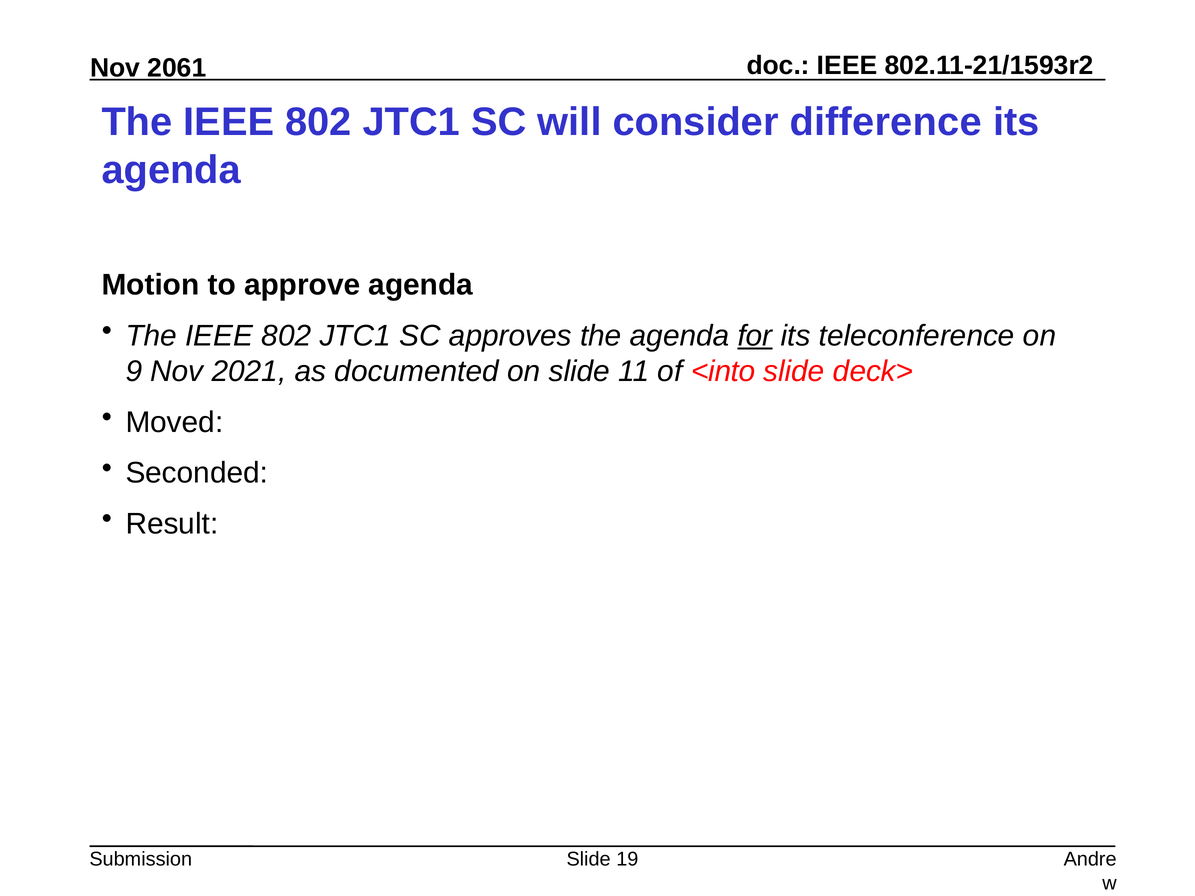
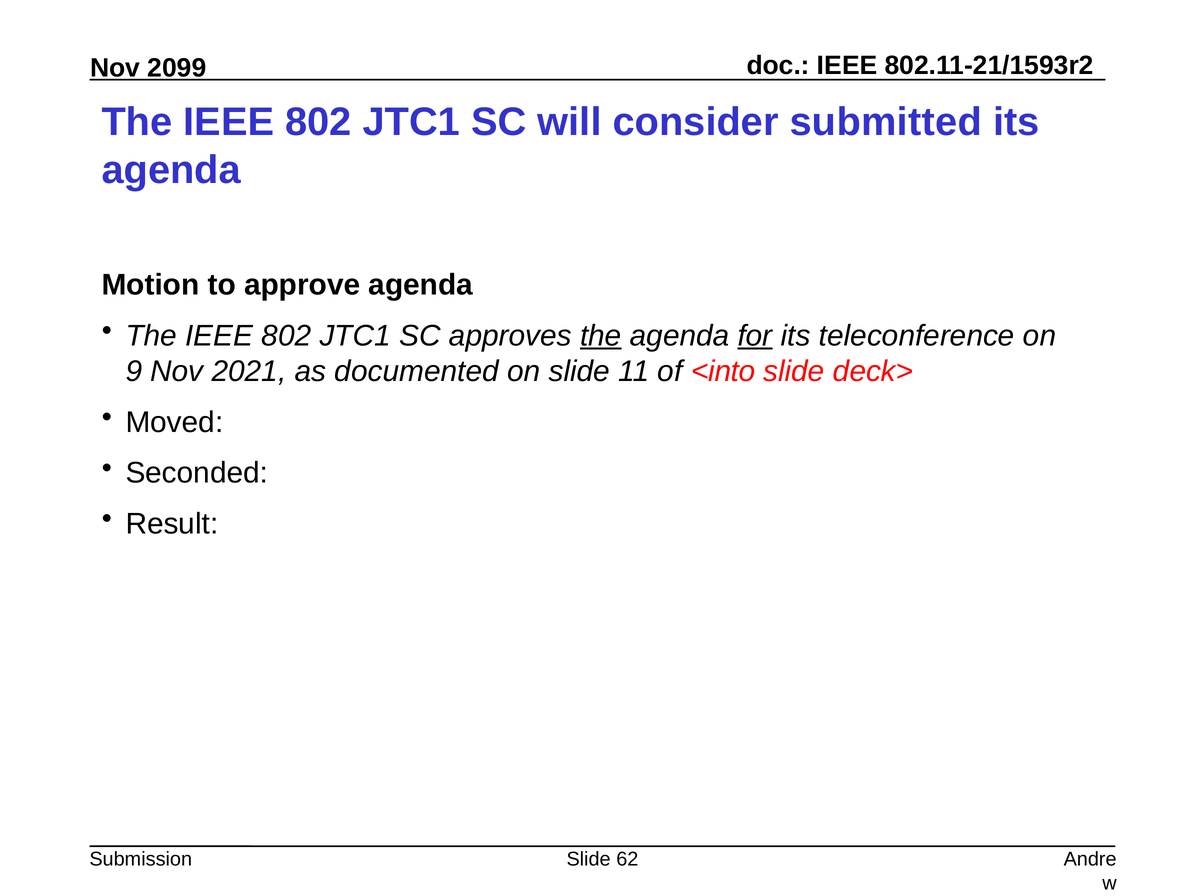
2061: 2061 -> 2099
difference: difference -> submitted
the at (601, 336) underline: none -> present
19: 19 -> 62
